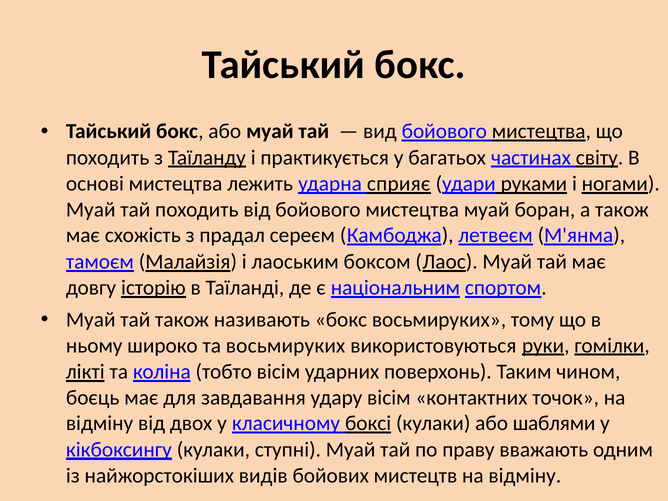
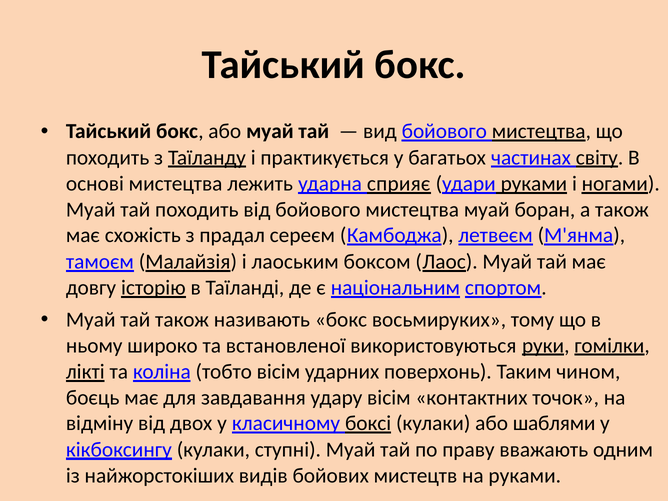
та восьмируких: восьмируких -> встановленої
мистецтв на відміну: відміну -> руками
